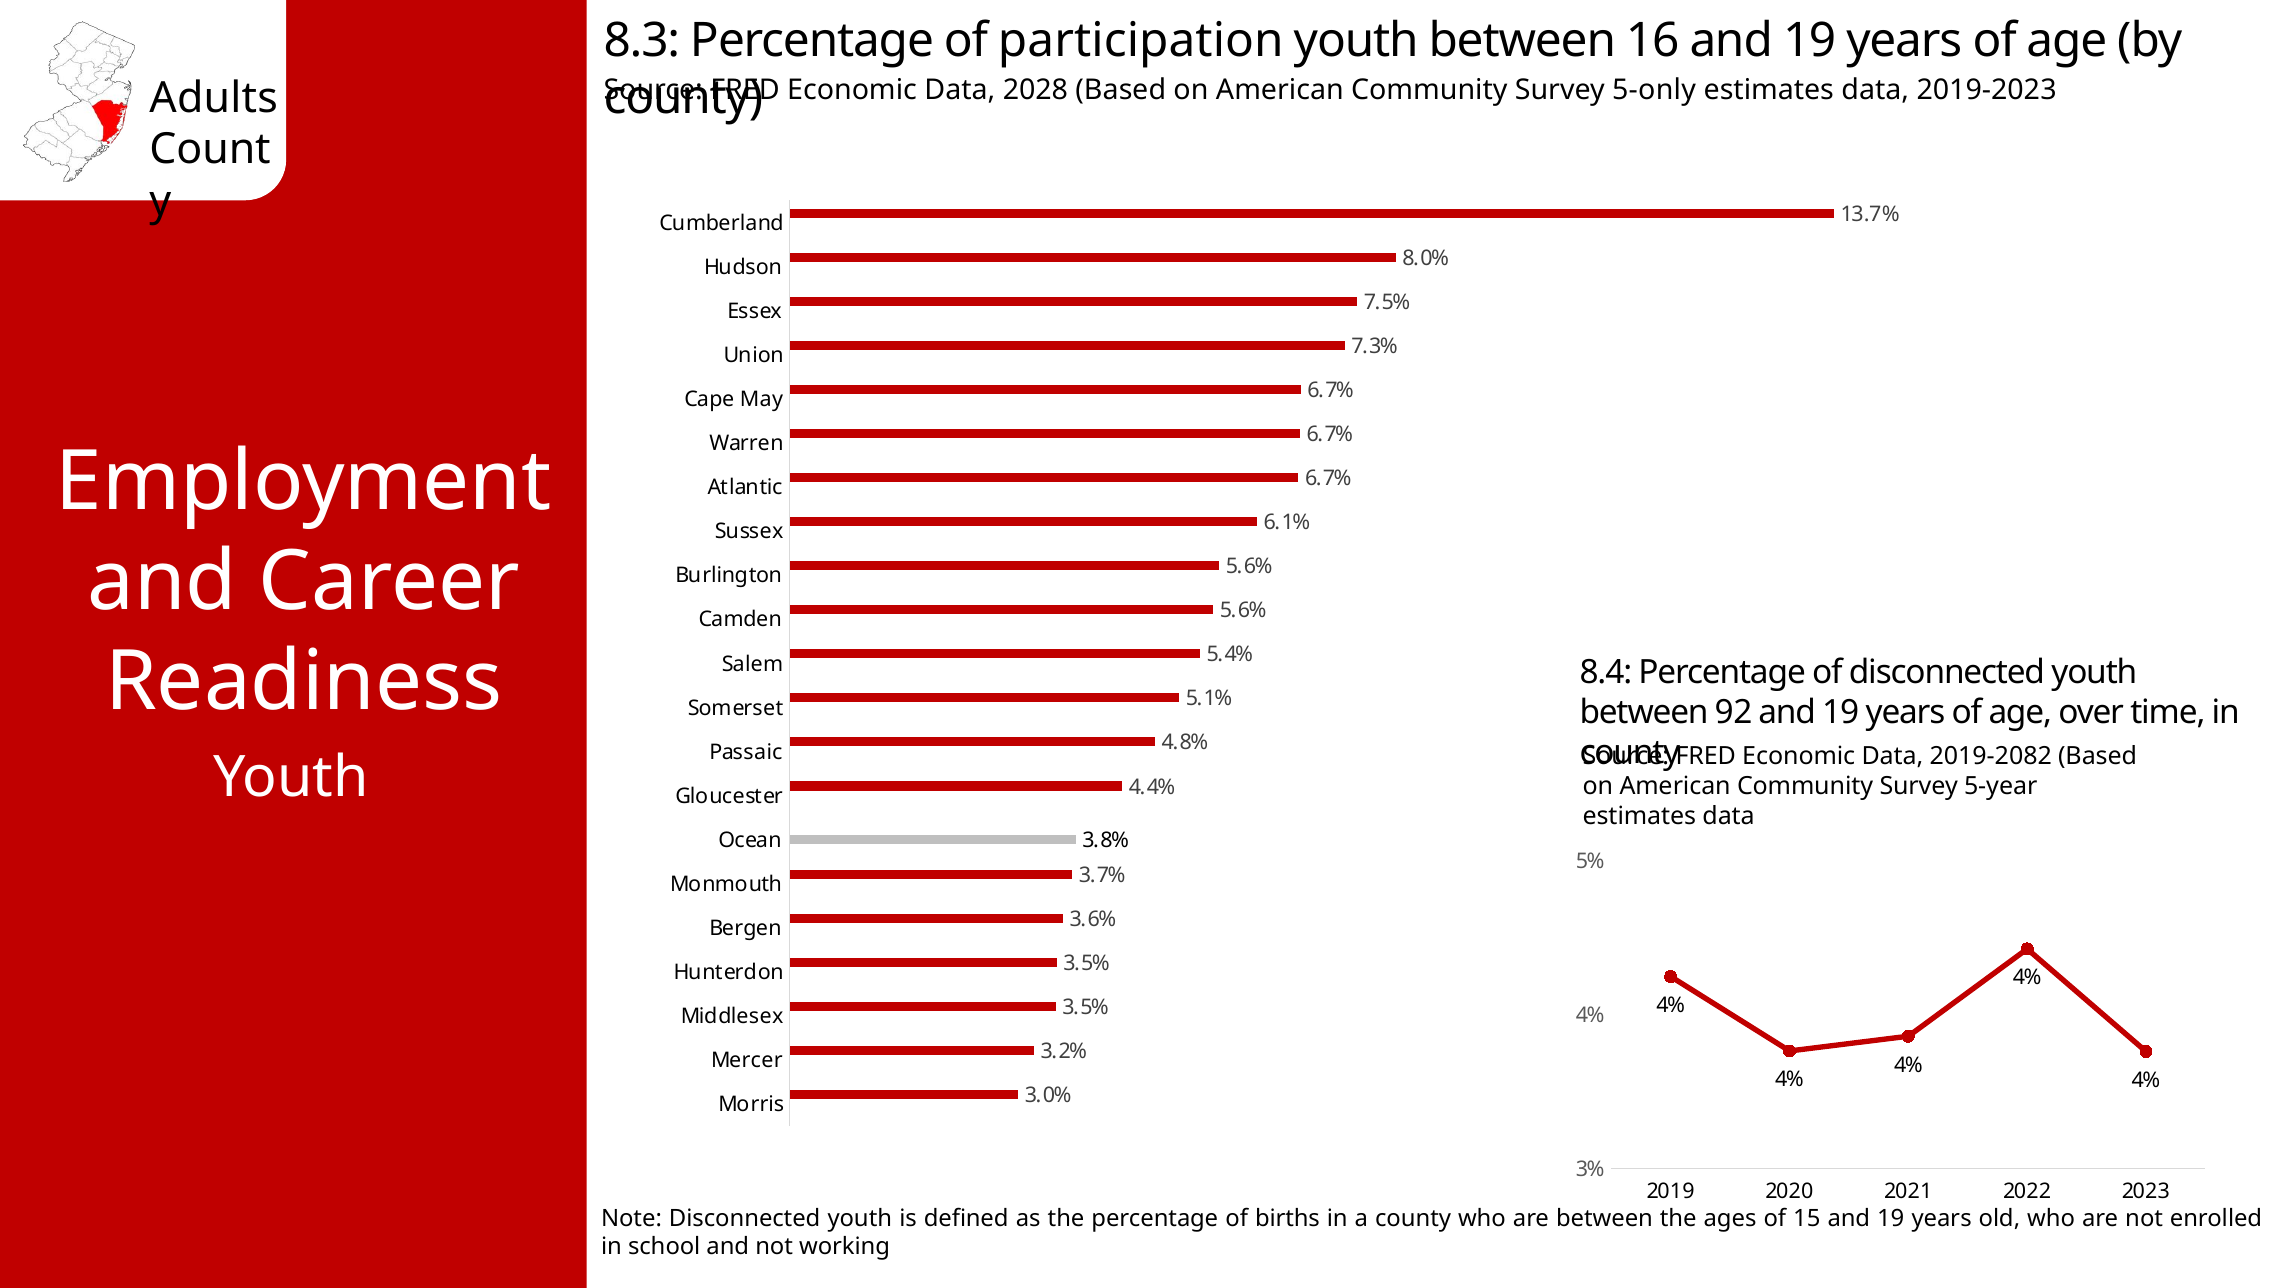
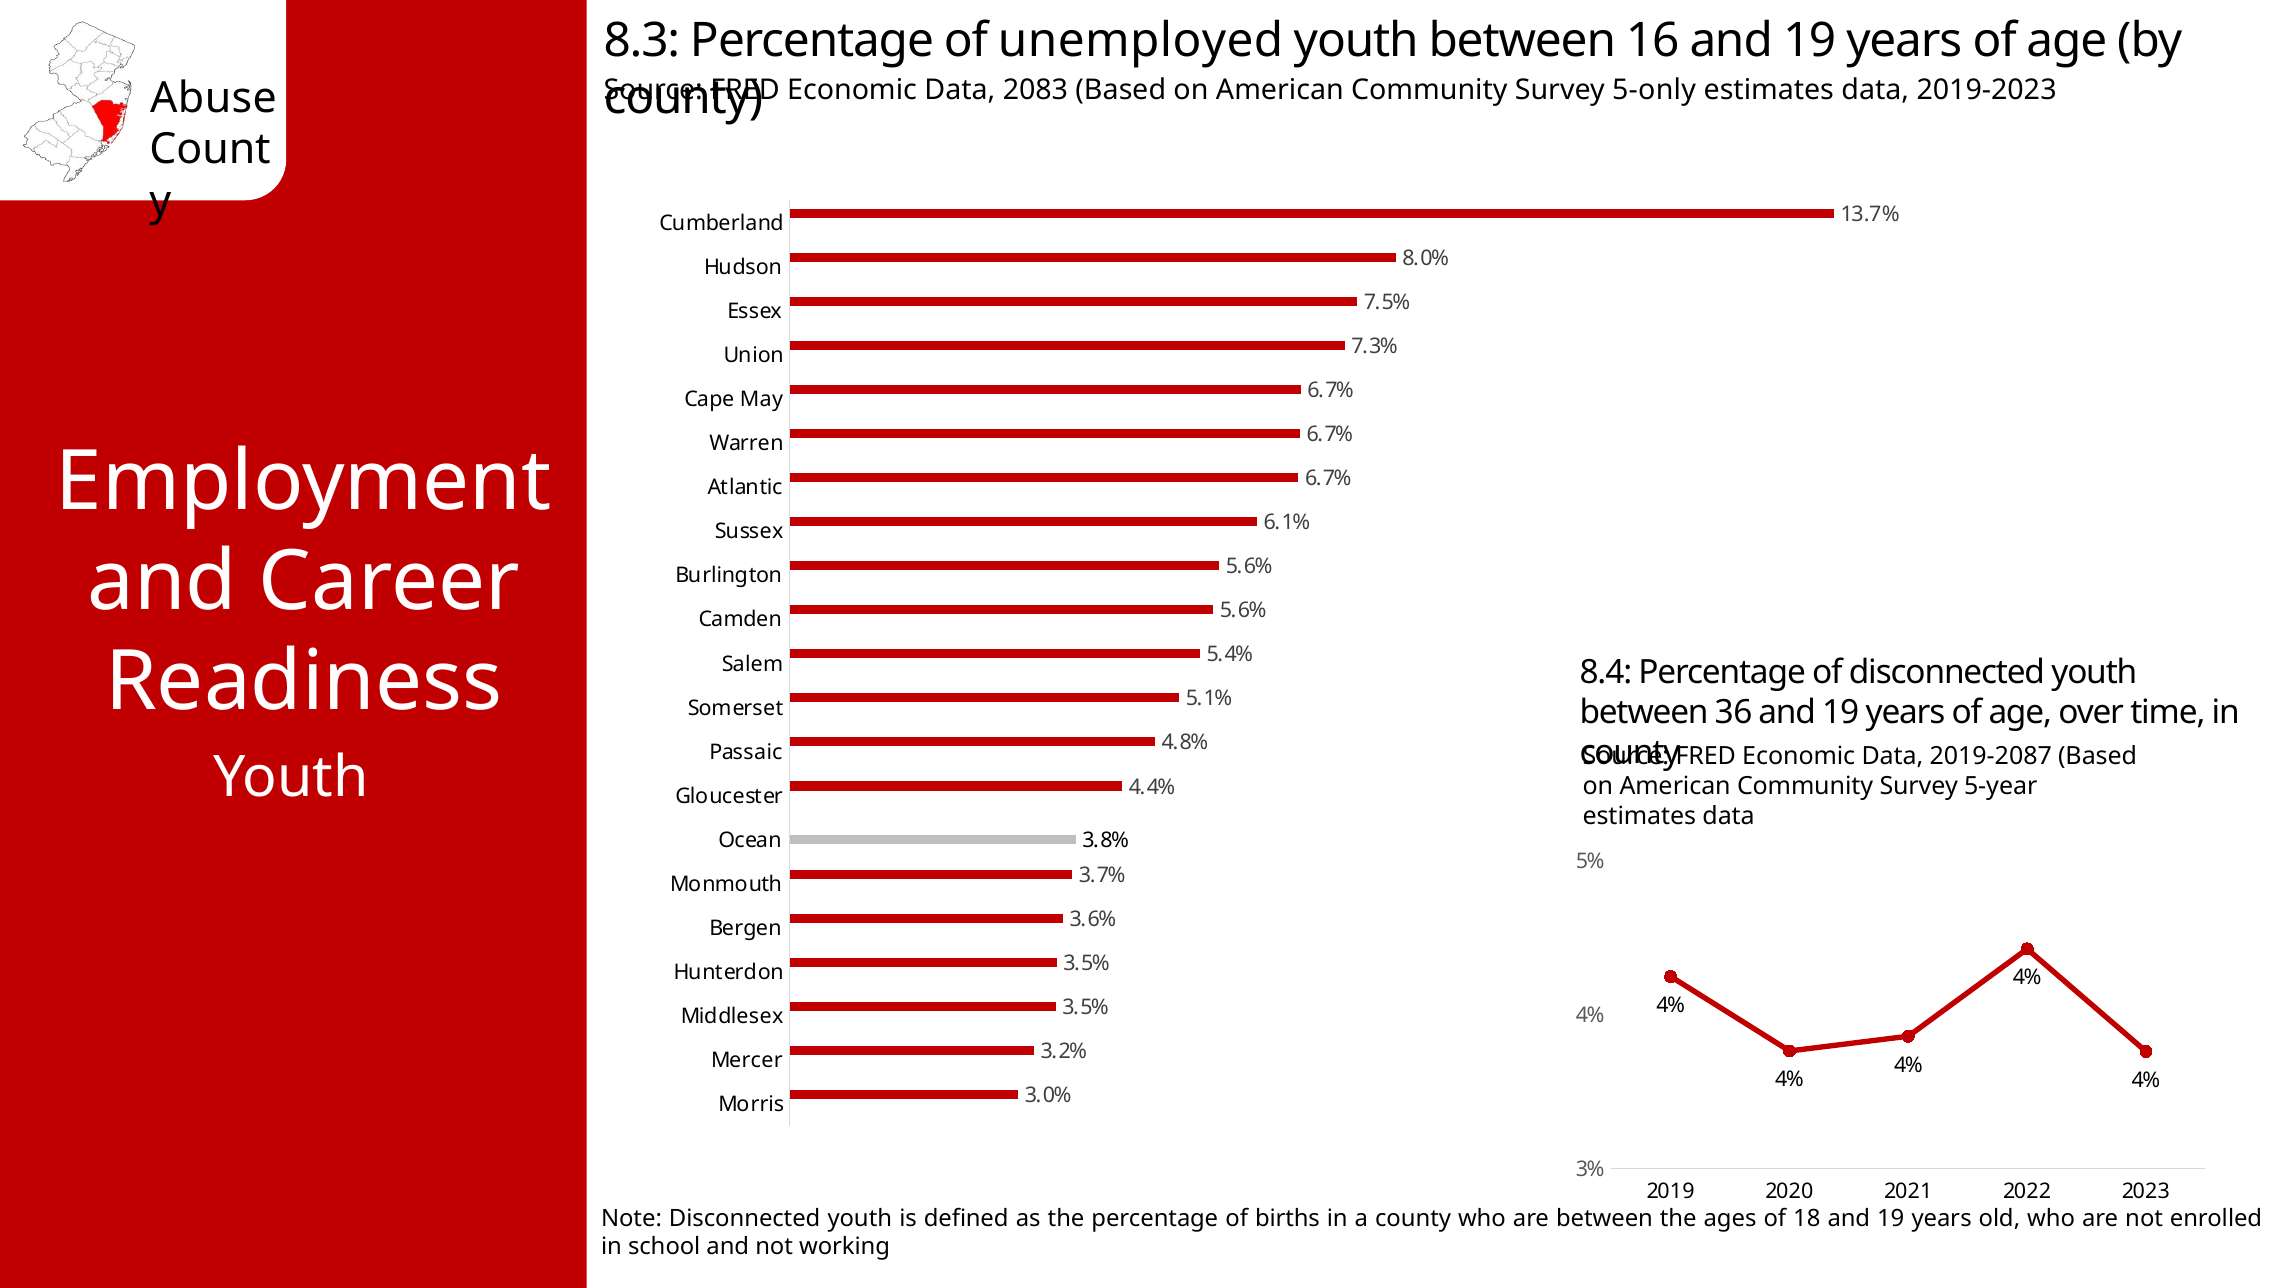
participation: participation -> unemployed
2028: 2028 -> 2083
Adults: Adults -> Abuse
92: 92 -> 36
2019-2082: 2019-2082 -> 2019-2087
15: 15 -> 18
